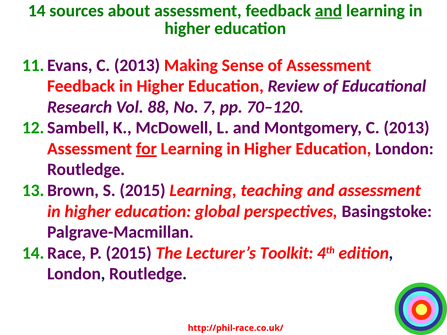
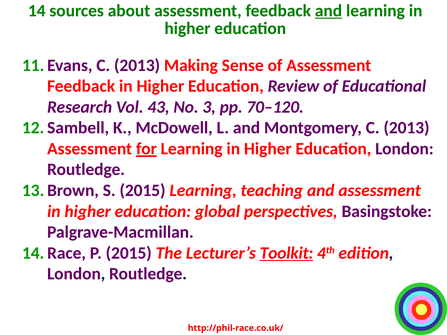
88: 88 -> 43
7: 7 -> 3
Toolkit underline: none -> present
